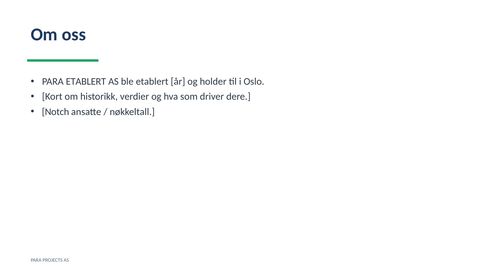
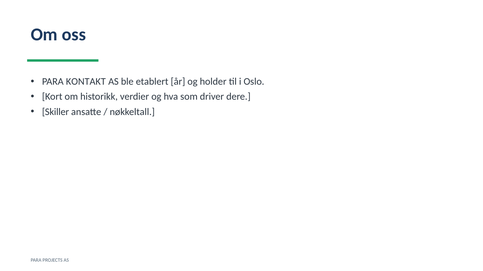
PARA ETABLERT: ETABLERT -> KONTAKT
Notch: Notch -> Skiller
